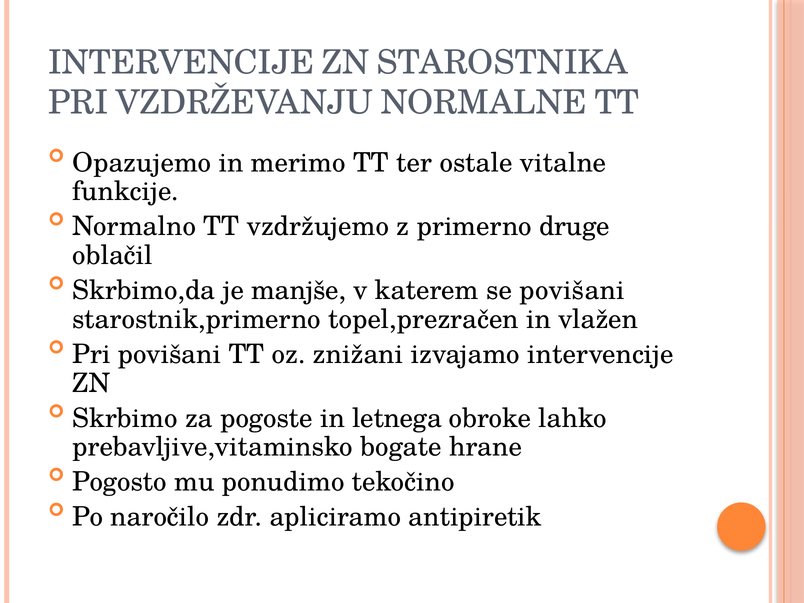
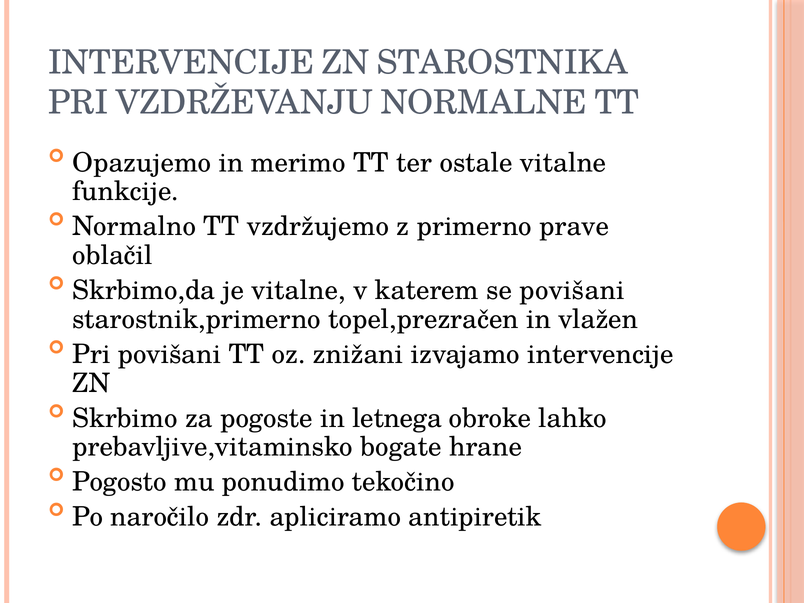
druge: druge -> prave
je manjše: manjše -> vitalne
